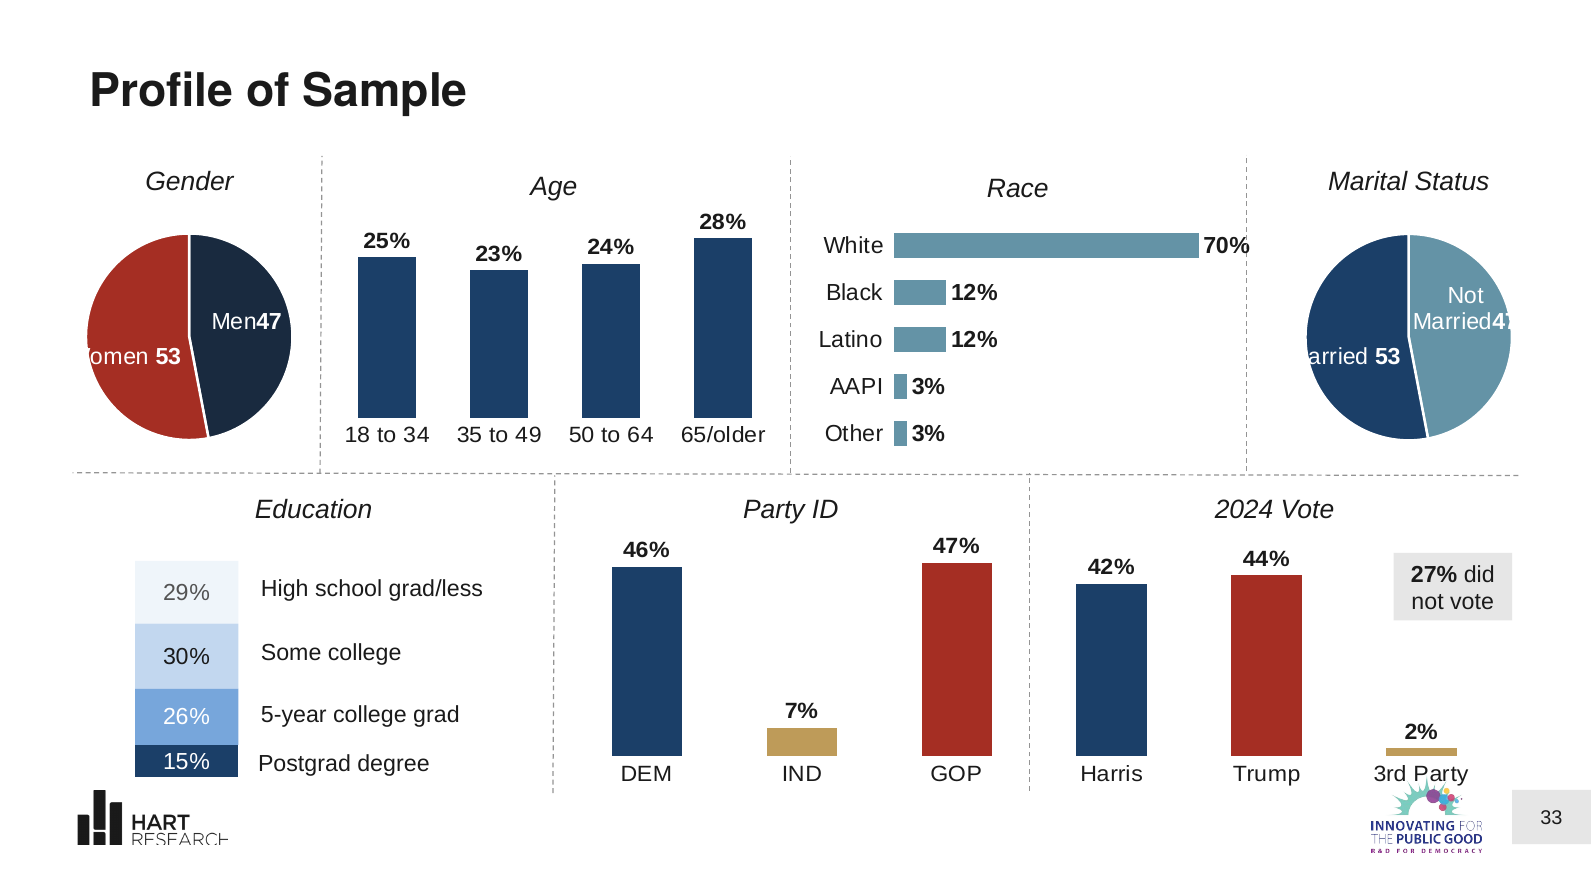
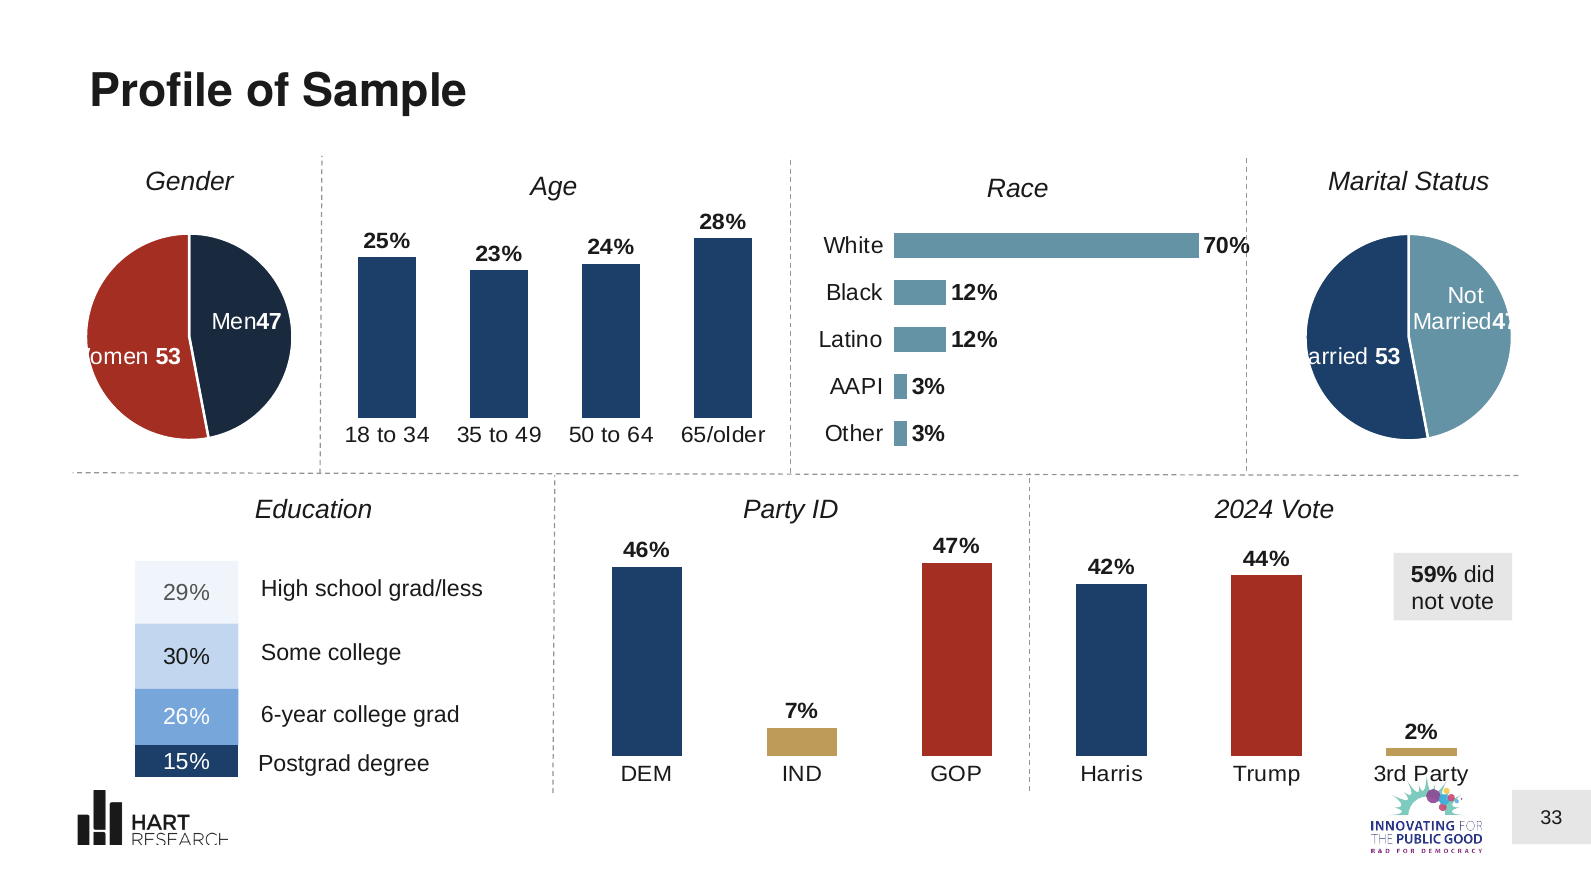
27%: 27% -> 59%
5-year: 5-year -> 6-year
